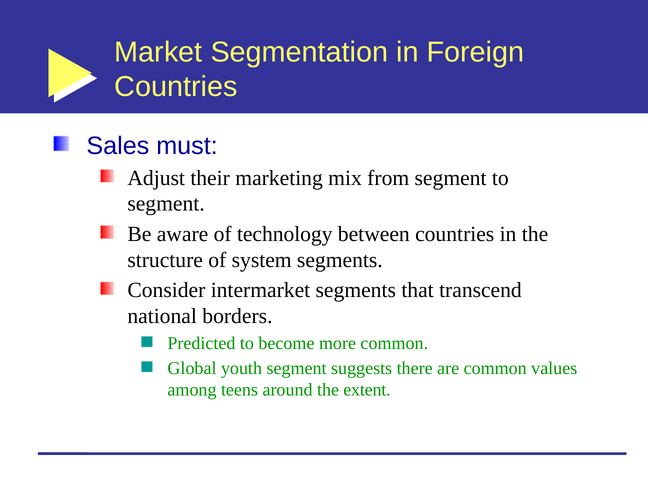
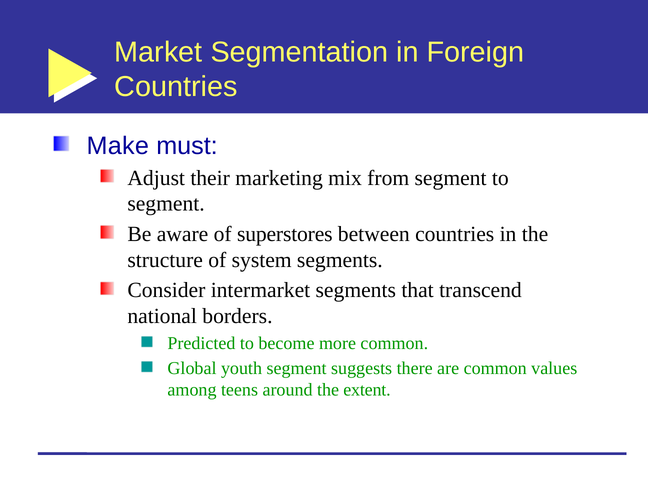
Sales: Sales -> Make
technology: technology -> superstores
